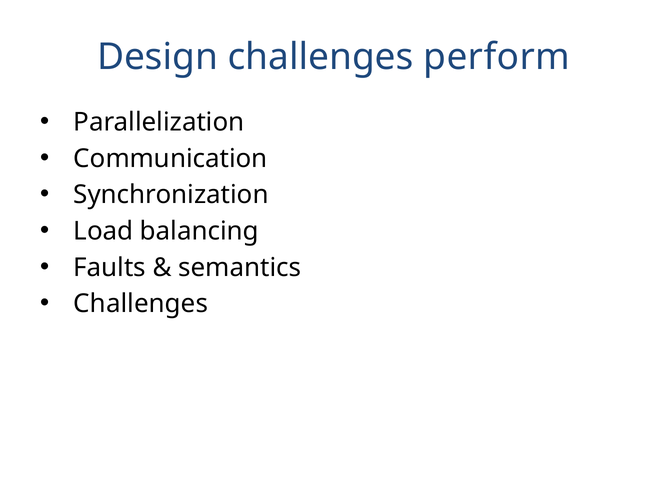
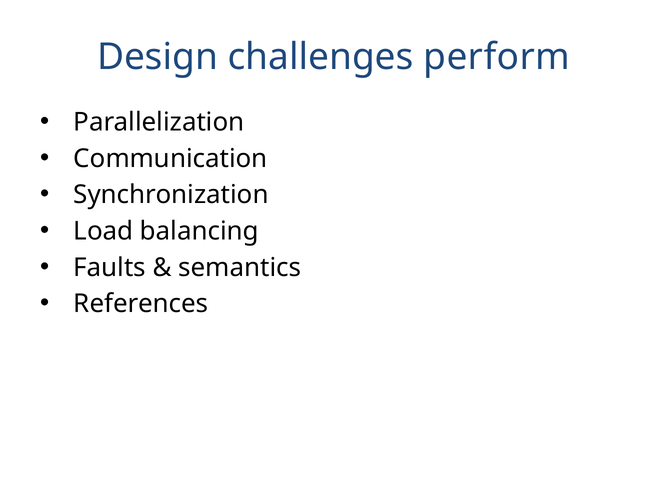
Challenges at (141, 304): Challenges -> References
